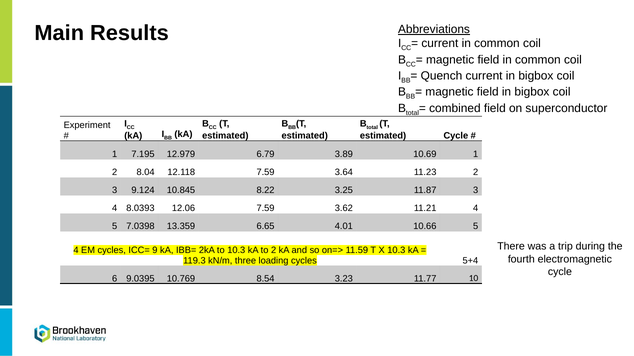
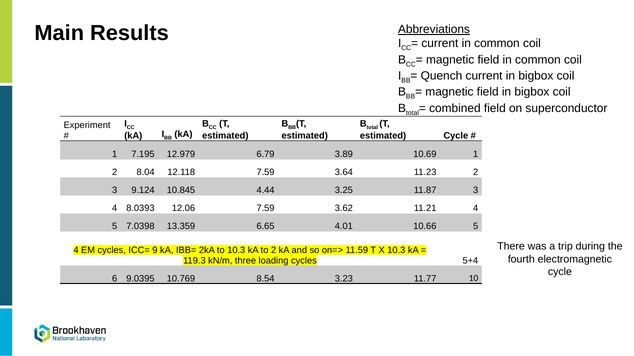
8.22: 8.22 -> 4.44
